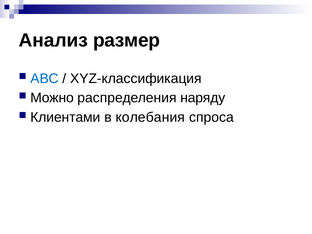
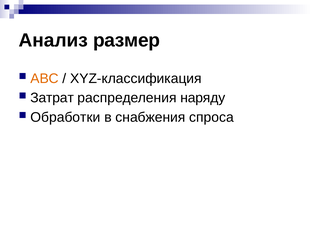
АВС colour: blue -> orange
Можно: Можно -> Затрат
Клиентами: Клиентами -> Обработки
колебания: колебания -> снабжения
